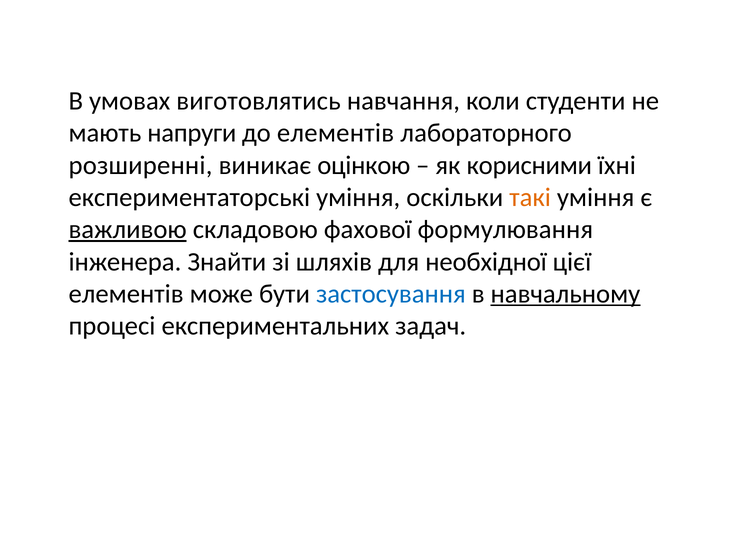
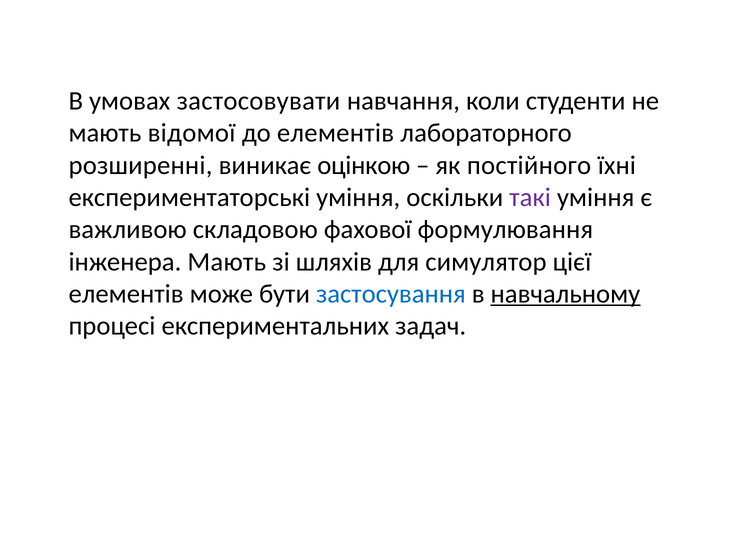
виготовлятись: виготовлятись -> застосовувати
напруги: напруги -> відомої
корисними: корисними -> постійного
такі colour: orange -> purple
важливою underline: present -> none
інженера Знайти: Знайти -> Мають
необхідної: необхідної -> симулятор
